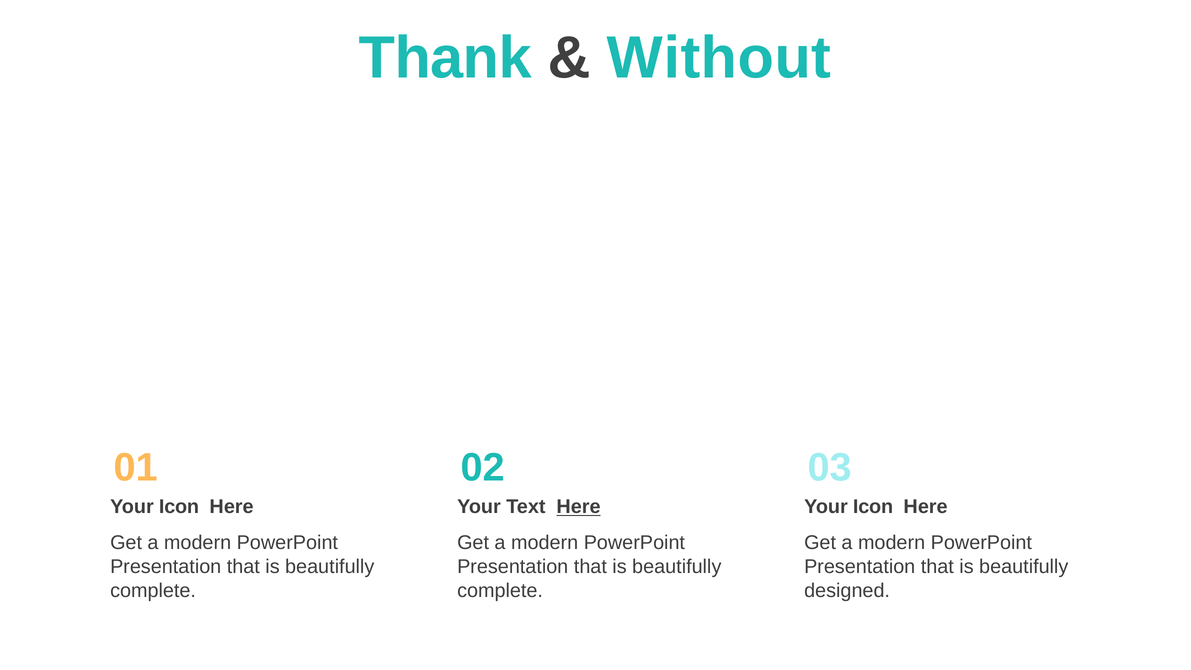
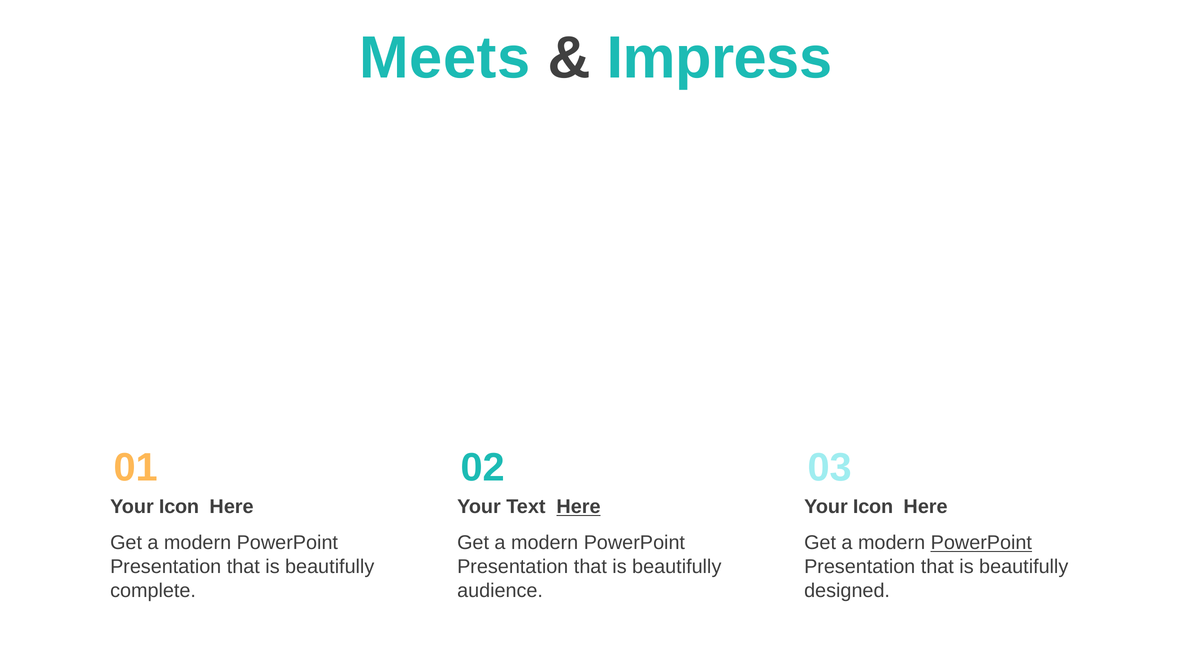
Thank: Thank -> Meets
Without: Without -> Impress
PowerPoint at (981, 543) underline: none -> present
complete at (500, 591): complete -> audience
